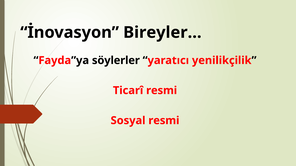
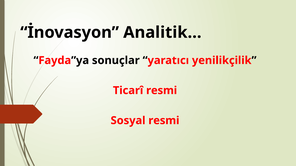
Bireyler…: Bireyler… -> Analitik…
söylerler: söylerler -> sonuçlar
